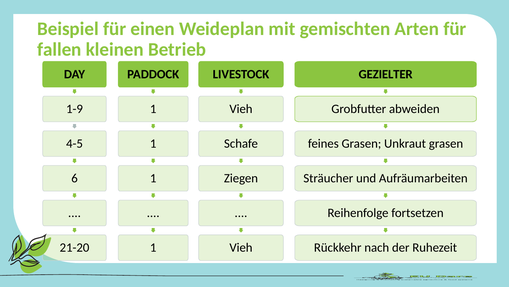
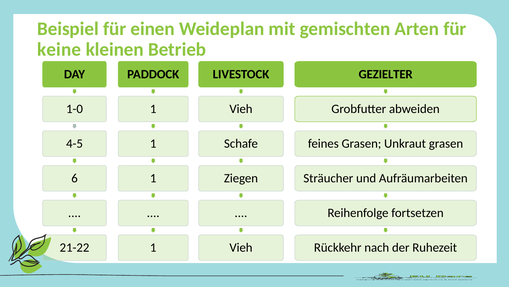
fallen: fallen -> keine
1-9: 1-9 -> 1-0
21-20: 21-20 -> 21-22
